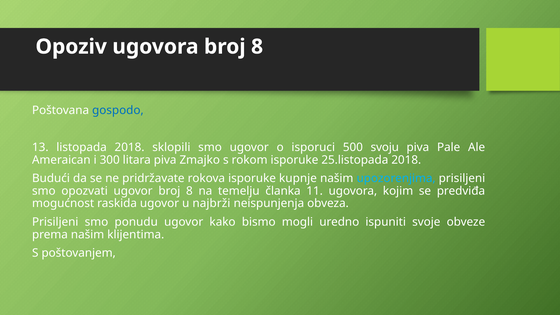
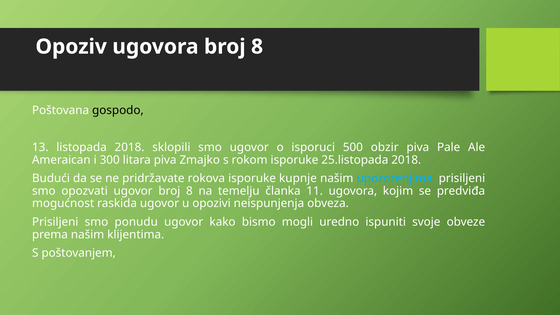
gospodo colour: blue -> black
svoju: svoju -> obzir
najbrži: najbrži -> opozivi
